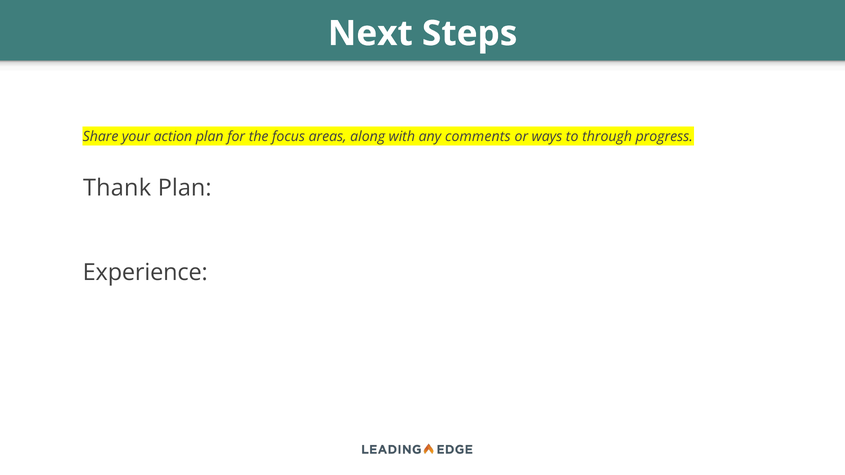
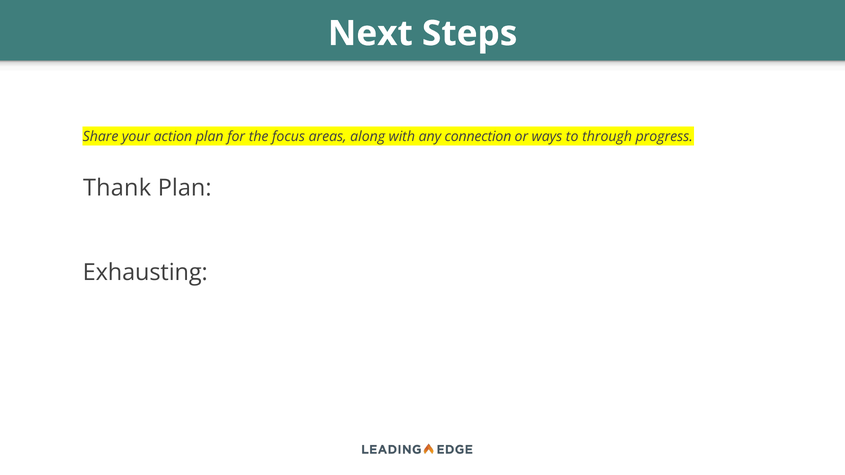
comments: comments -> connection
Experience: Experience -> Exhausting
